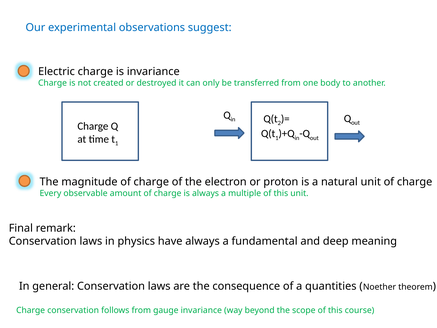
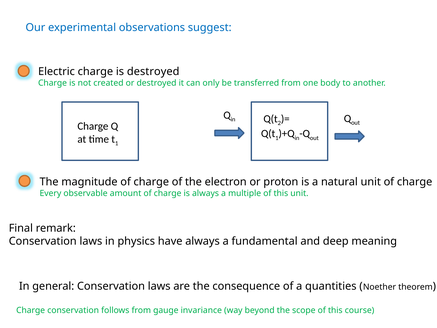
is invariance: invariance -> destroyed
